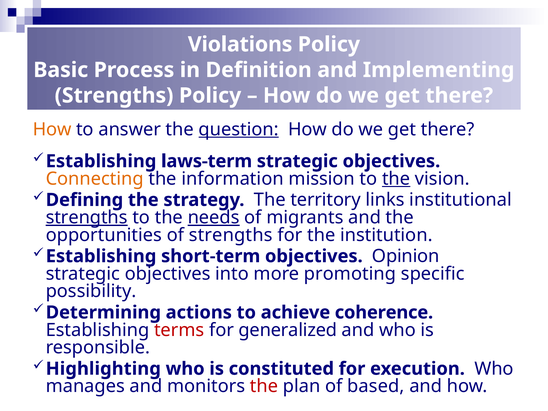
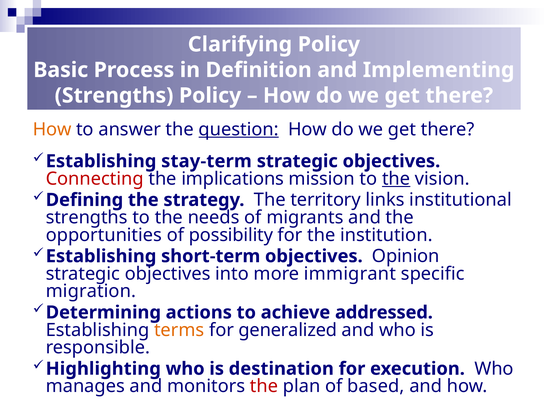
Violations: Violations -> Clarifying
laws-term: laws-term -> stay-term
Connecting colour: orange -> red
information: information -> implications
strengths at (87, 217) underline: present -> none
needs underline: present -> none
of strengths: strengths -> possibility
promoting: promoting -> immigrant
possibility: possibility -> migration
coherence: coherence -> addressed
terms colour: red -> orange
constituted: constituted -> destination
